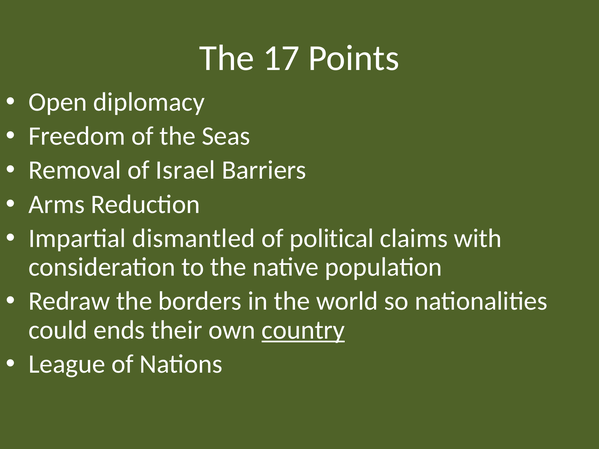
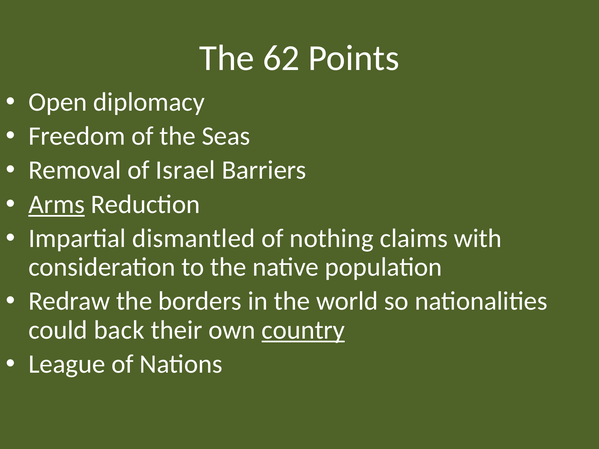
17: 17 -> 62
Arms underline: none -> present
political: political -> nothing
ends: ends -> back
